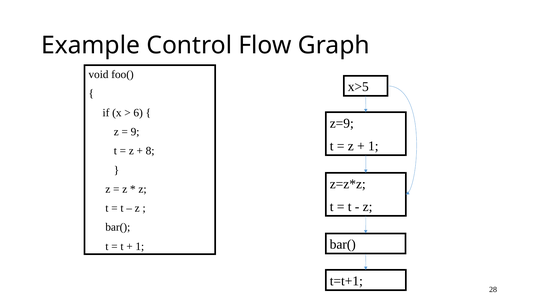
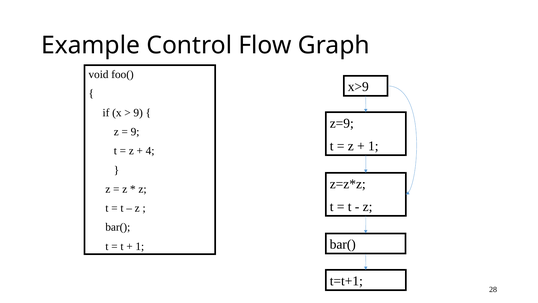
x>5: x>5 -> x>9
6 at (138, 113): 6 -> 9
8: 8 -> 4
